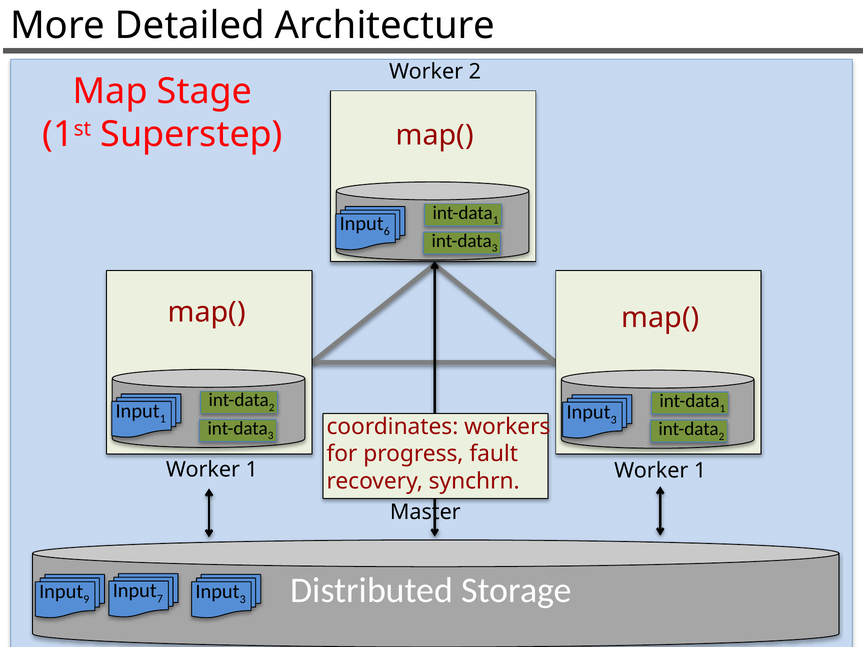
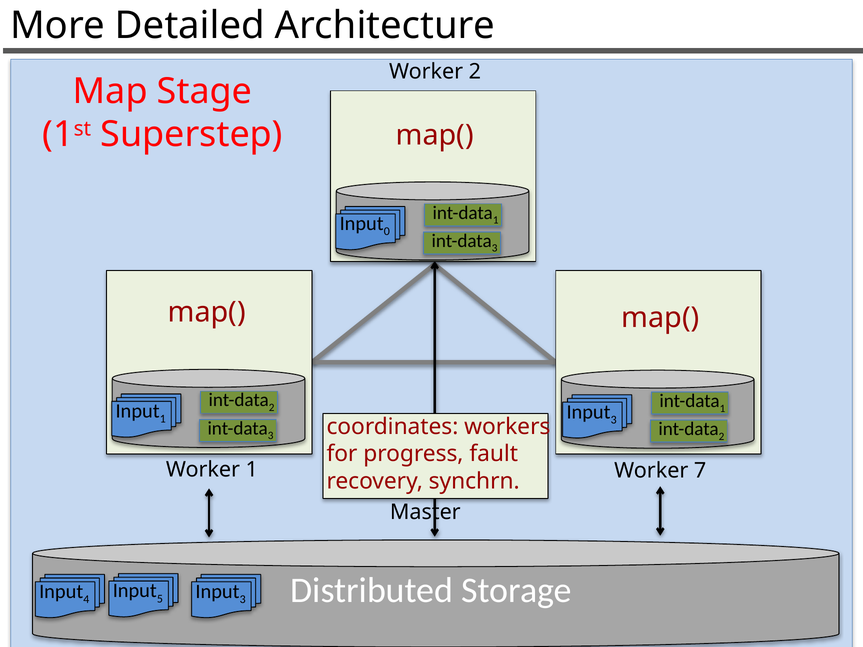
6: 6 -> 0
1 at (700, 471): 1 -> 7
9: 9 -> 4
7: 7 -> 5
